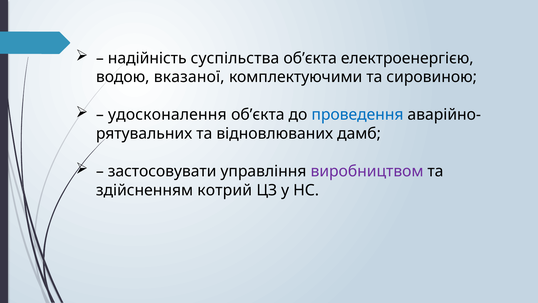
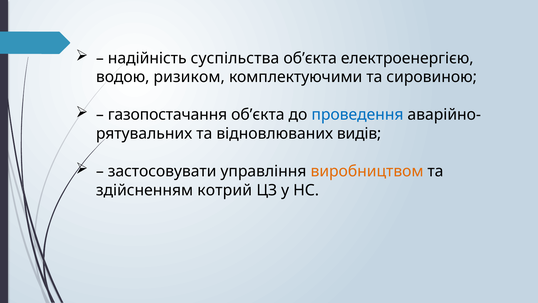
вказаної: вказаної -> ризиком
удосконалення: удосконалення -> газопостачання
дамб: дамб -> видів
виробництвом colour: purple -> orange
